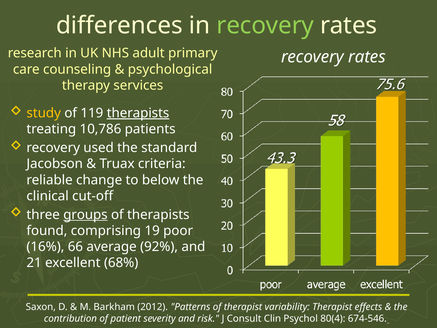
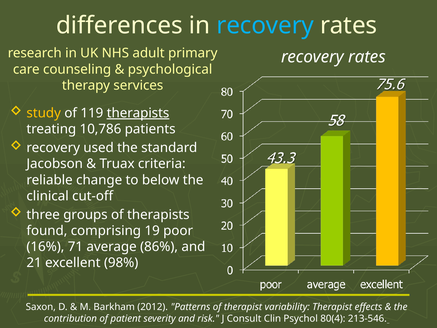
recovery at (265, 25) colour: light green -> light blue
groups underline: present -> none
66: 66 -> 71
92%: 92% -> 86%
68%: 68% -> 98%
674-546: 674-546 -> 213-546
